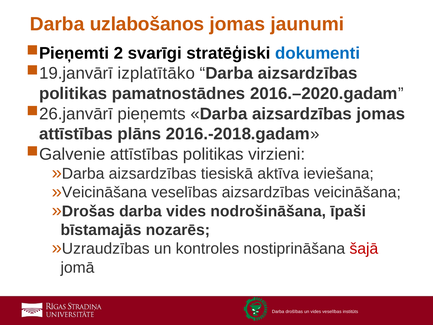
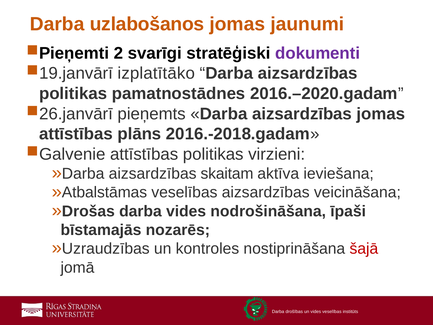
dokumenti colour: blue -> purple
tiesiskā: tiesiskā -> skaitam
Veicināšana at (104, 192): Veicināšana -> Atbalstāmas
